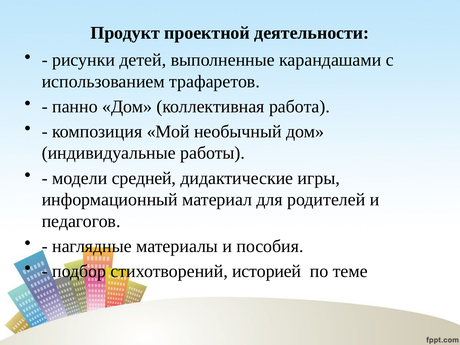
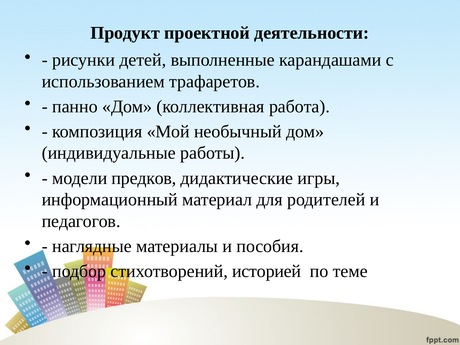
средней: средней -> предков
